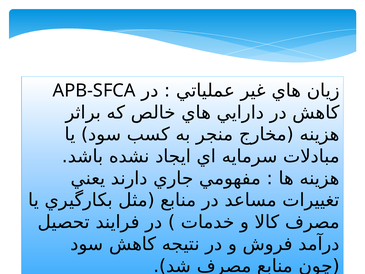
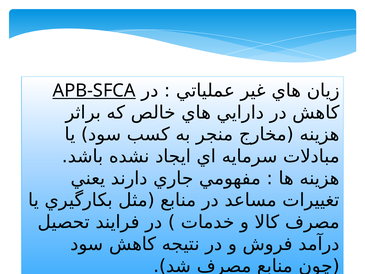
APB-SFCA underline: none -> present
